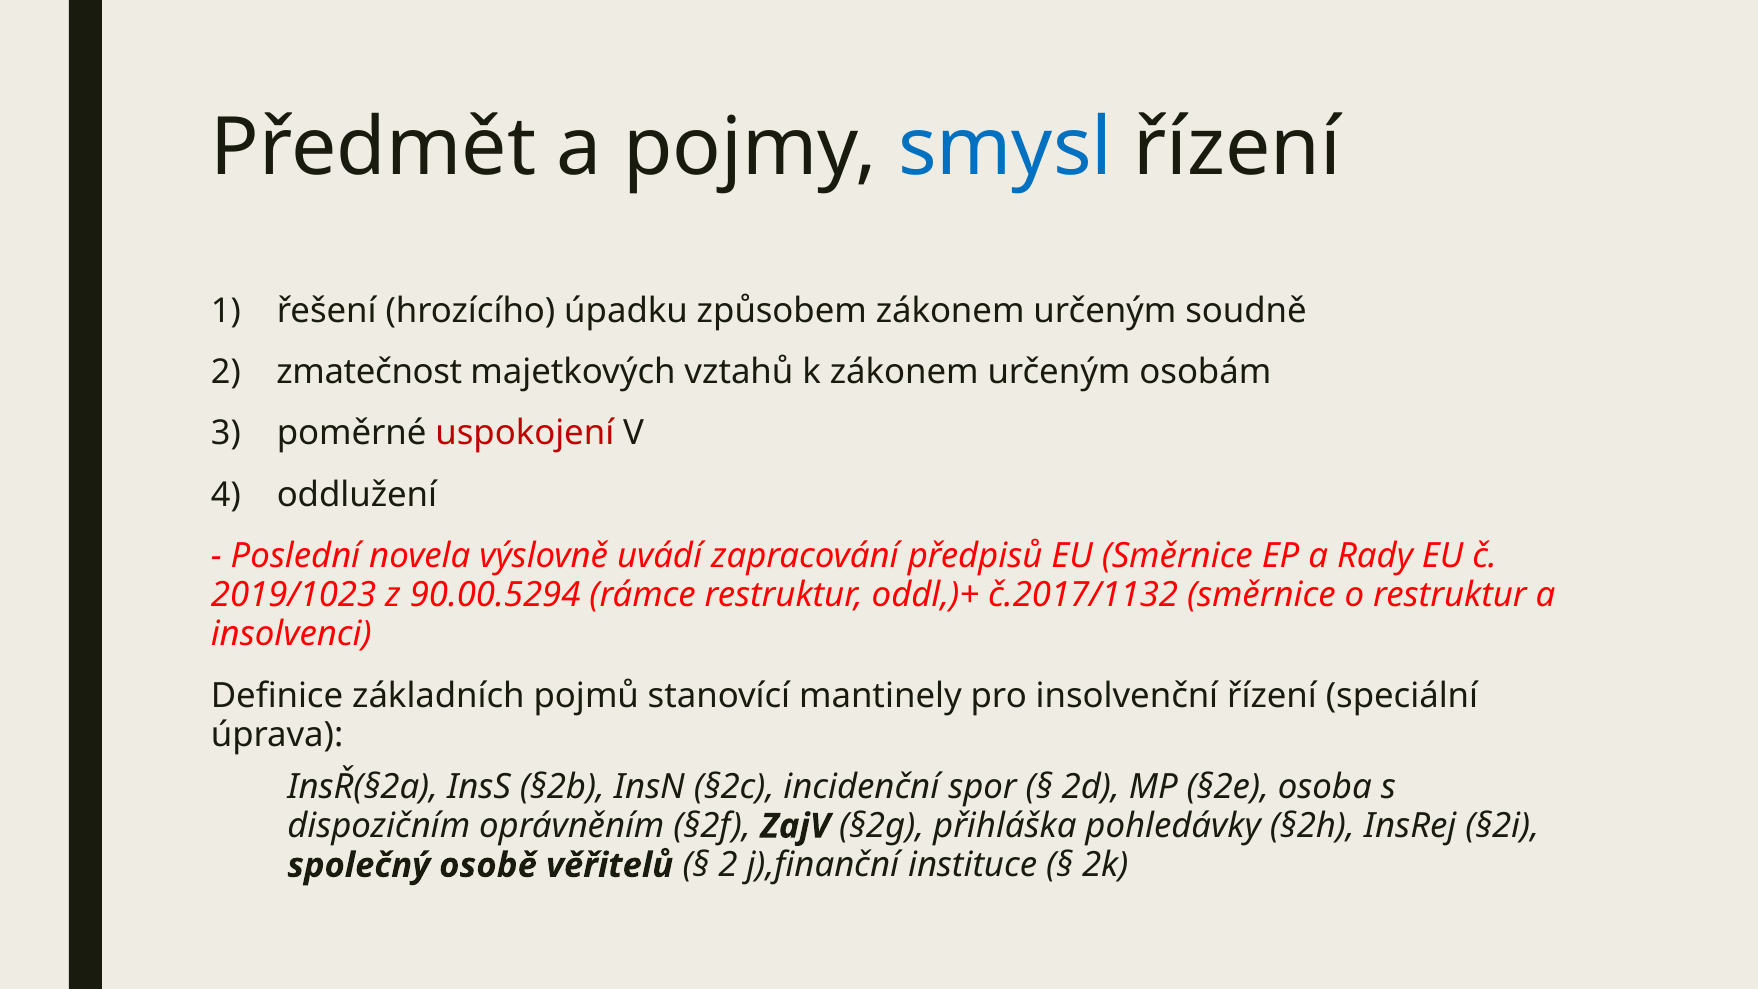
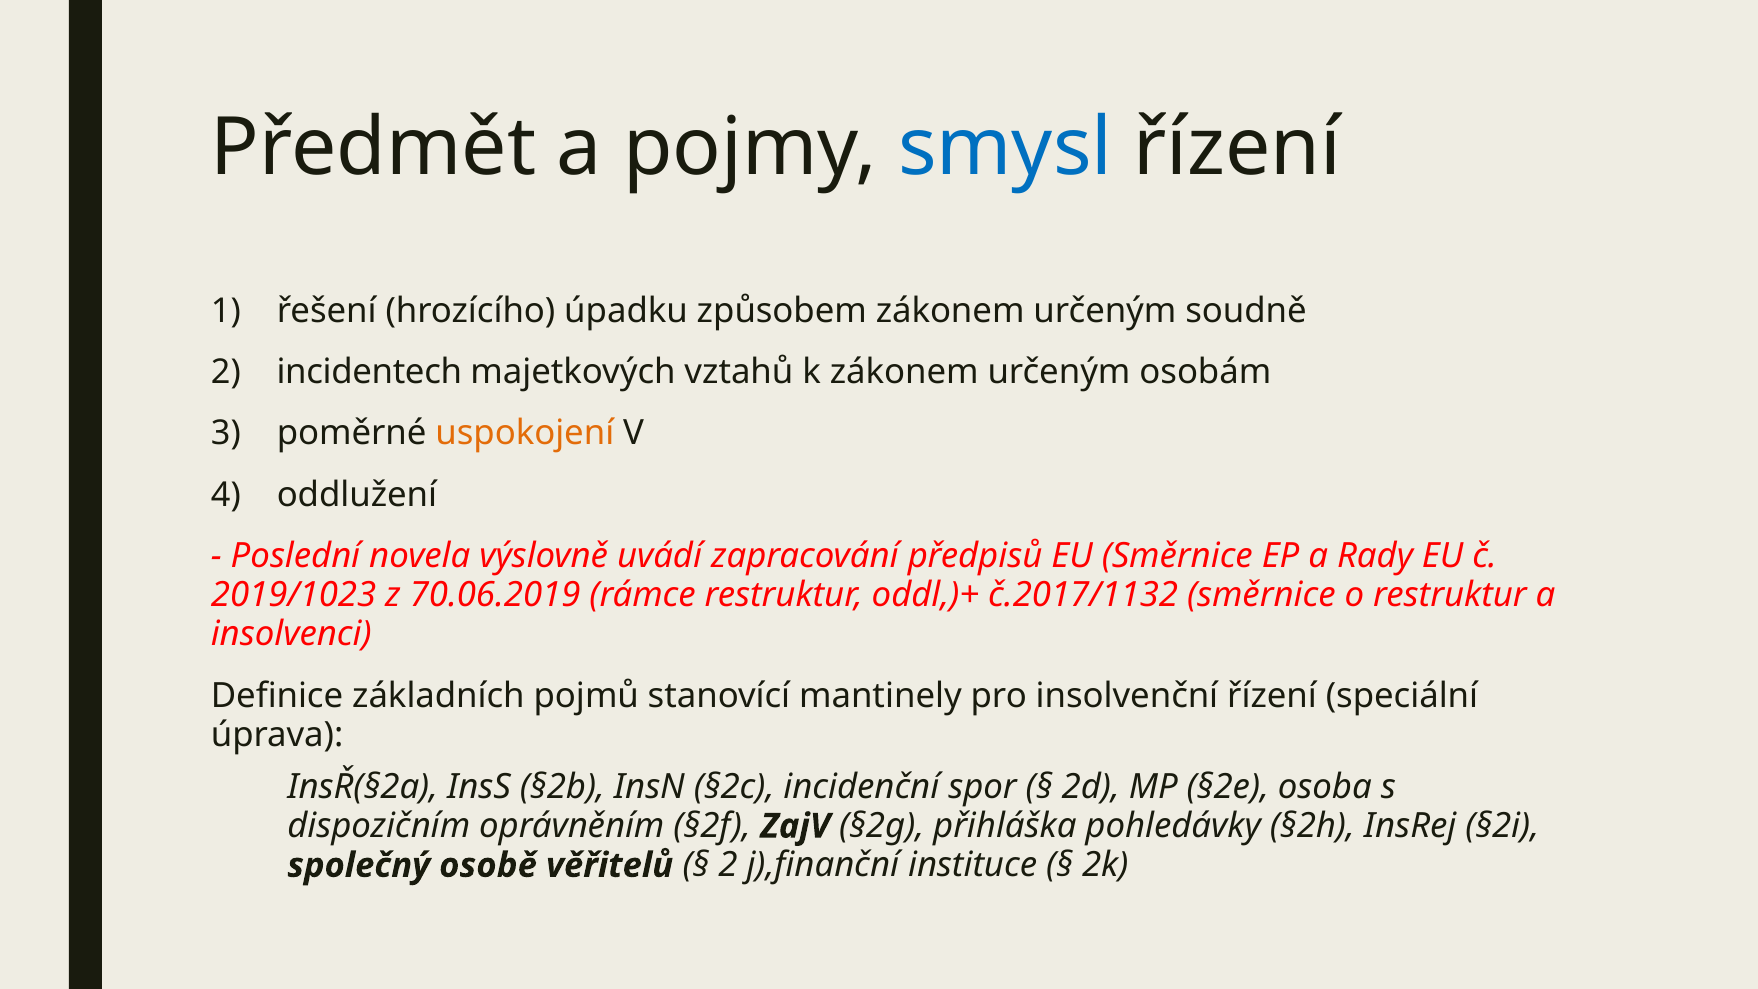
zmatečnost: zmatečnost -> incidentech
uspokojení colour: red -> orange
90.00.5294: 90.00.5294 -> 70.06.2019
